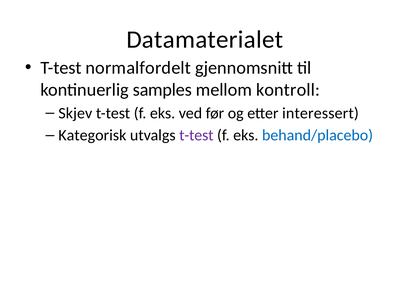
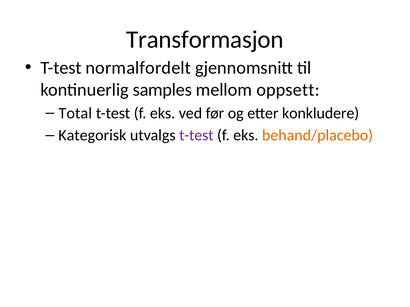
Datamaterialet: Datamaterialet -> Transformasjon
kontroll: kontroll -> oppsett
Skjev: Skjev -> Total
interessert: interessert -> konkludere
behand/placebo colour: blue -> orange
